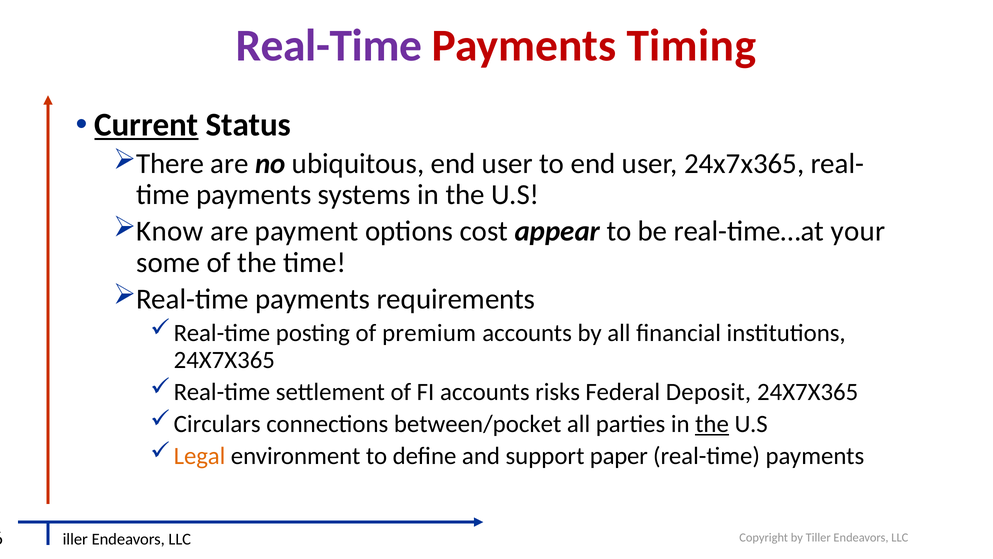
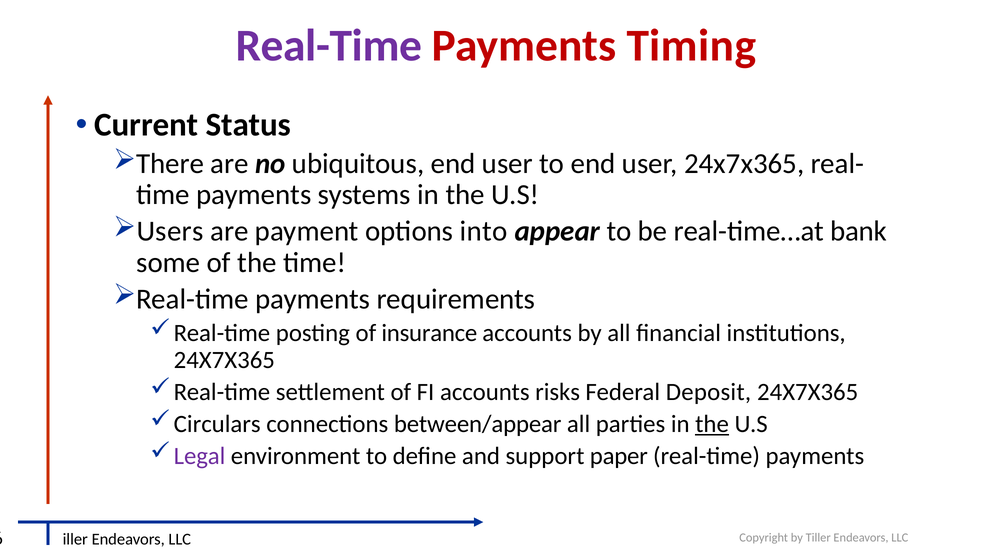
Current underline: present -> none
Know: Know -> Users
cost: cost -> into
your: your -> bank
premium: premium -> insurance
between/pocket: between/pocket -> between/appear
Legal colour: orange -> purple
